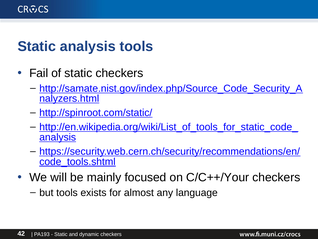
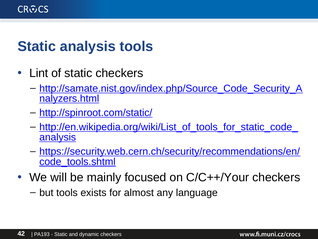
Fail: Fail -> Lint
